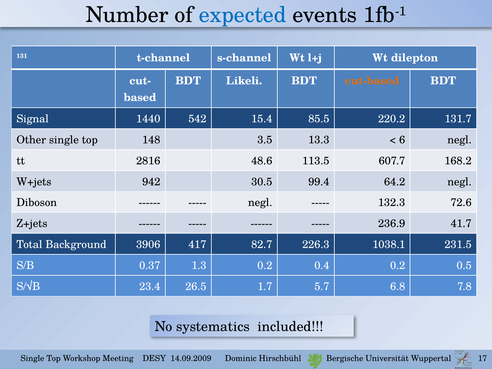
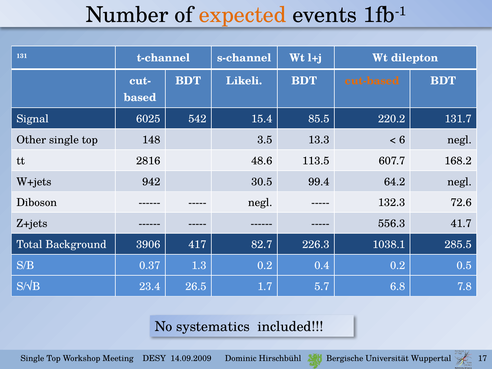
expected colour: blue -> orange
1440: 1440 -> 6025
236.9: 236.9 -> 556.3
231.5: 231.5 -> 285.5
